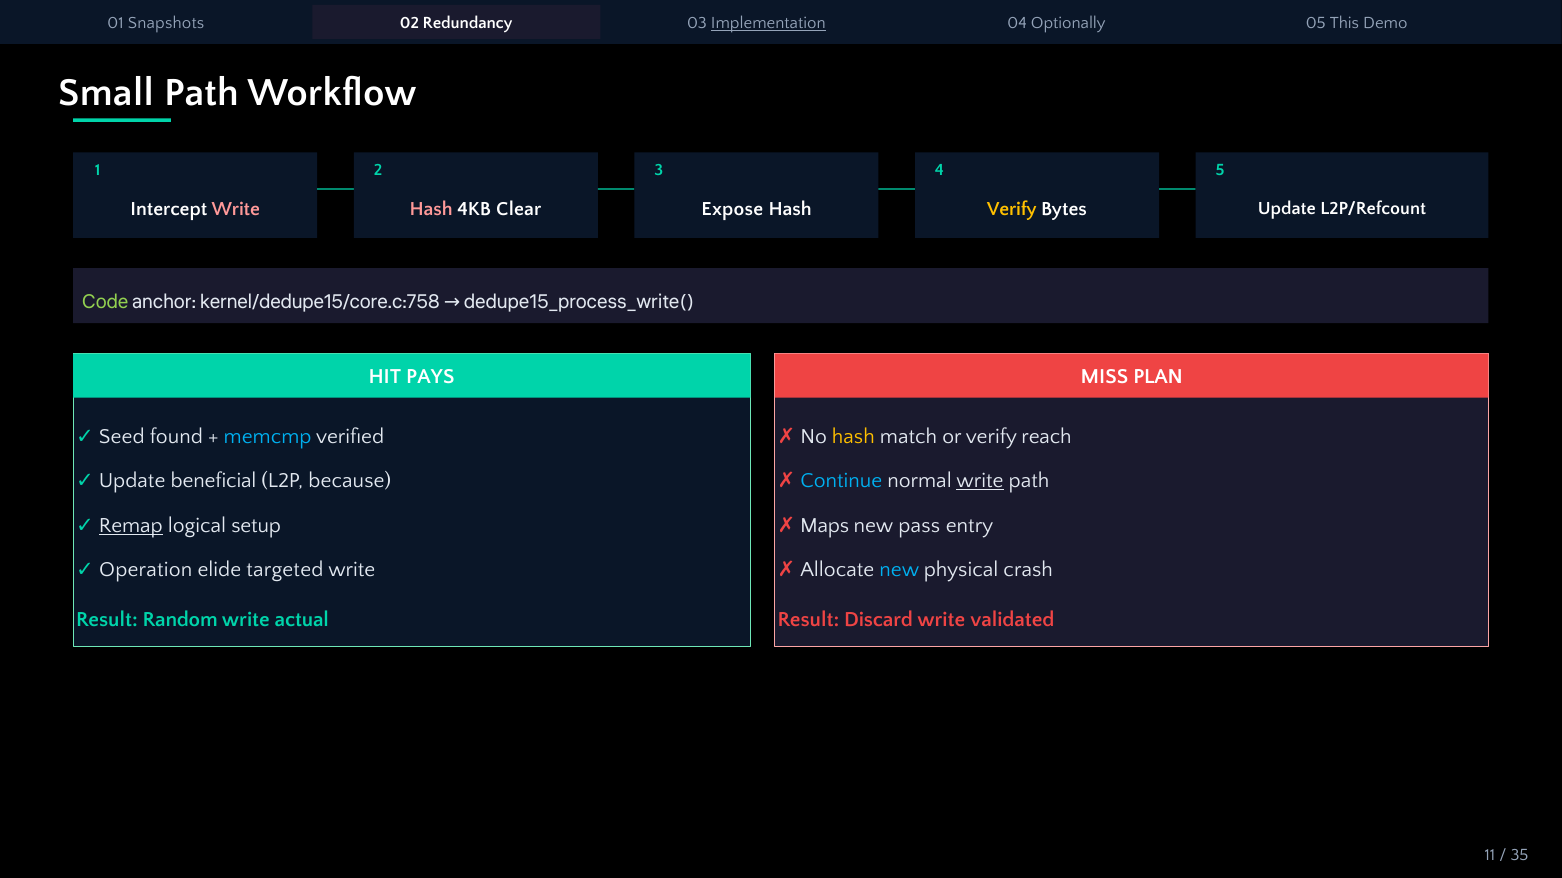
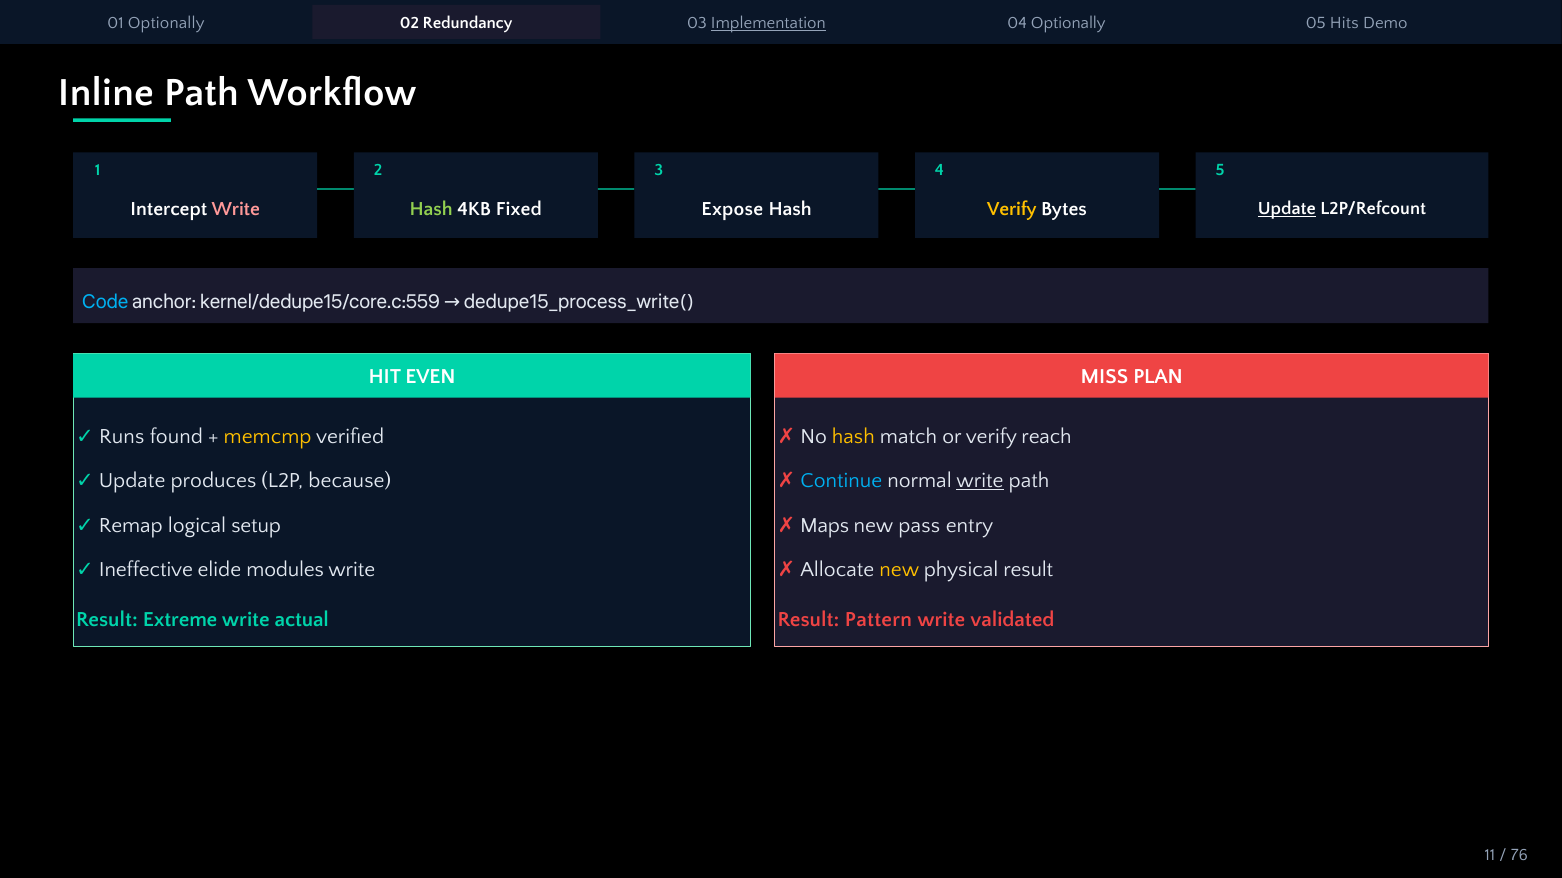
01 Snapshots: Snapshots -> Optionally
This: This -> Hits
Small: Small -> Inline
Hash at (431, 209) colour: pink -> light green
Clear: Clear -> Fixed
Update at (1287, 209) underline: none -> present
Code colour: light green -> light blue
kernel/dedupe15/core.c:758: kernel/dedupe15/core.c:758 -> kernel/dedupe15/core.c:559
PAYS: PAYS -> EVEN
Seed: Seed -> Runs
memcmp colour: light blue -> yellow
beneficial: beneficial -> produces
Remap underline: present -> none
Operation: Operation -> Ineffective
targeted: targeted -> modules
new at (899, 570) colour: light blue -> yellow
physical crash: crash -> result
Random: Random -> Extreme
Discard: Discard -> Pattern
35: 35 -> 76
